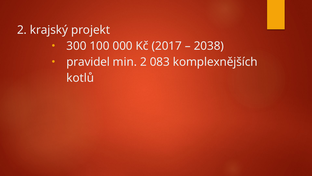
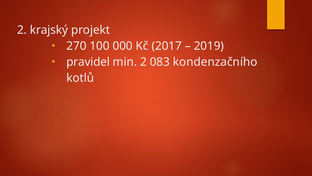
300: 300 -> 270
2038: 2038 -> 2019
komplexnějších: komplexnějších -> kondenzačního
